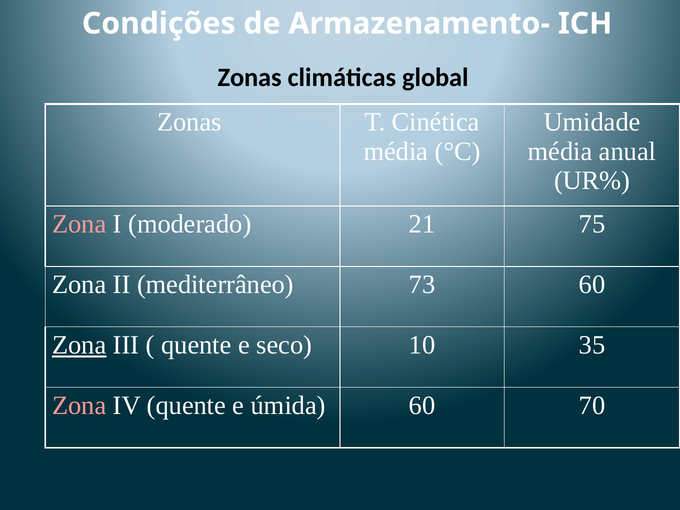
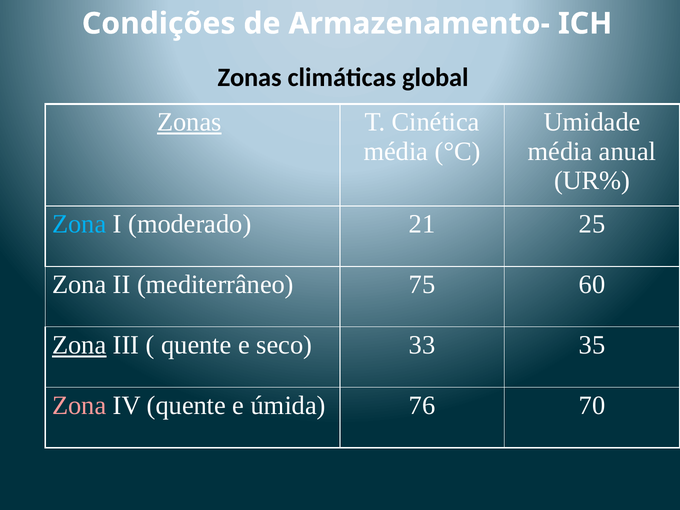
Zonas at (189, 122) underline: none -> present
Zona at (79, 224) colour: pink -> light blue
75: 75 -> 25
73: 73 -> 75
10: 10 -> 33
úmida 60: 60 -> 76
